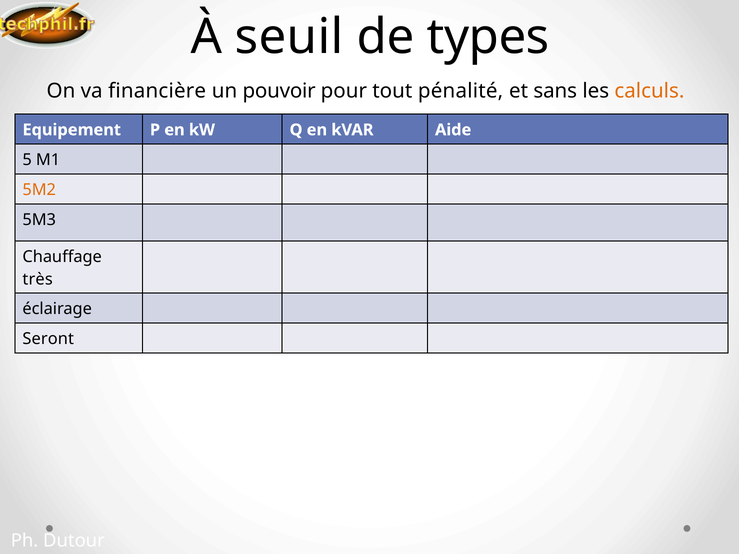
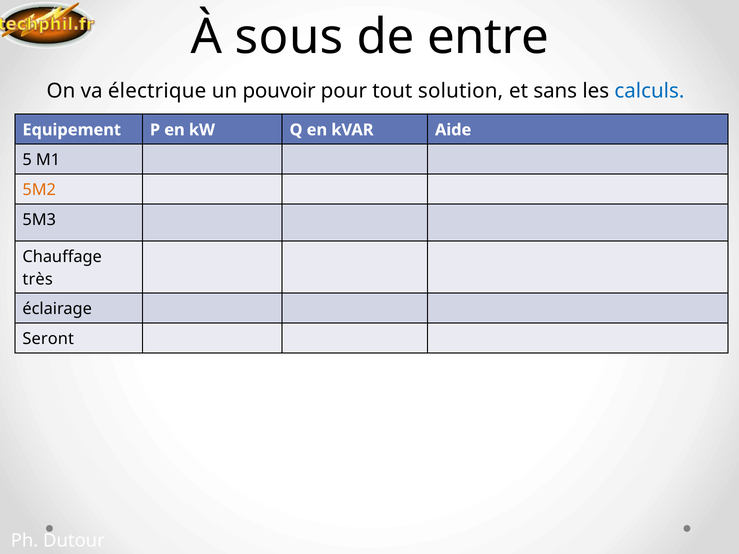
seuil: seuil -> sous
types: types -> entre
financière: financière -> électrique
pénalité: pénalité -> solution
calculs colour: orange -> blue
